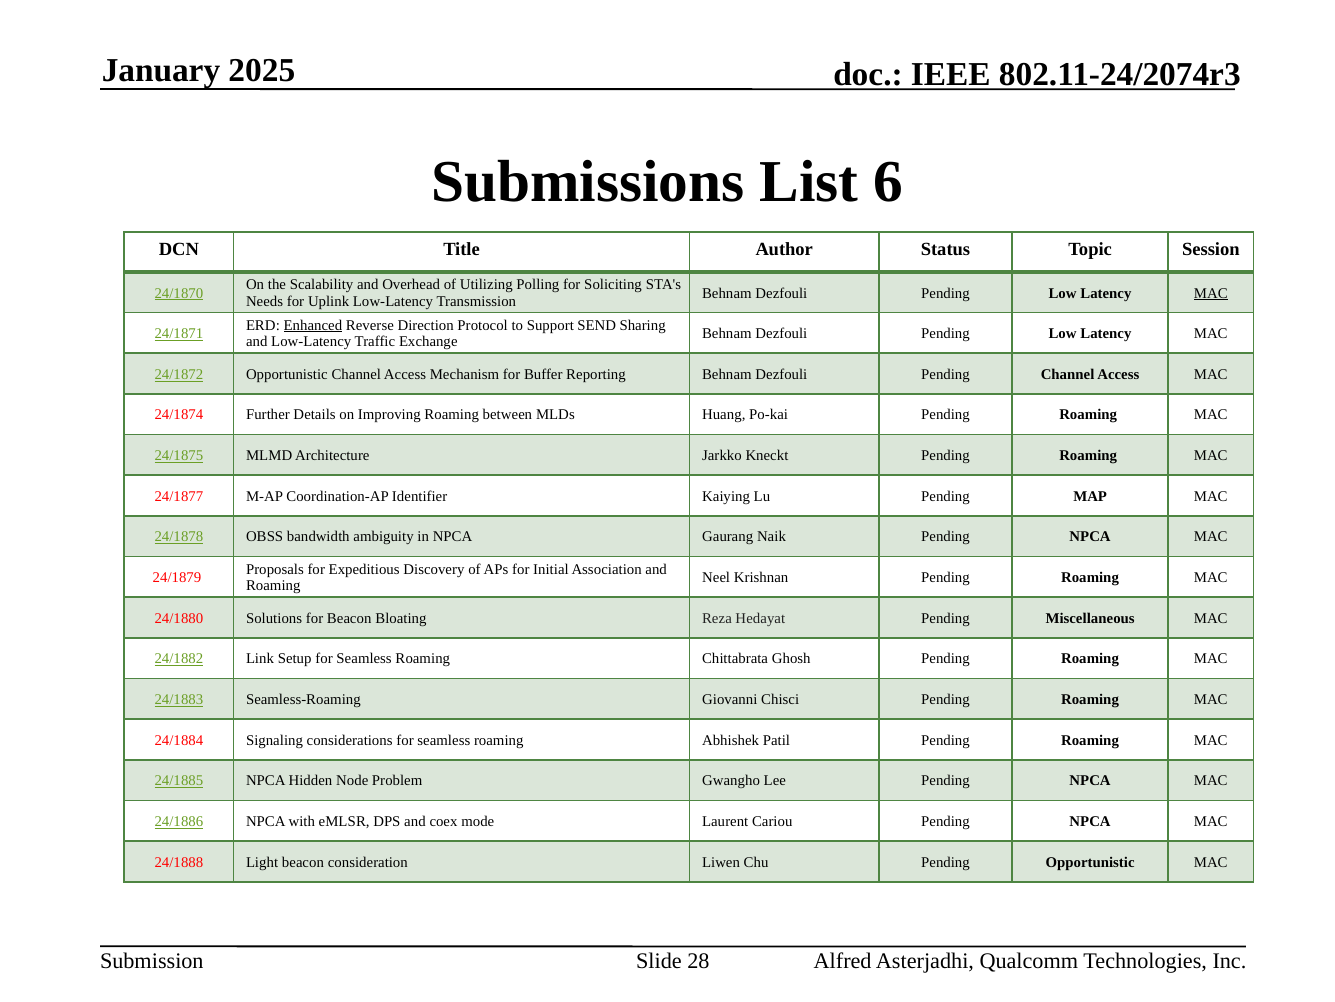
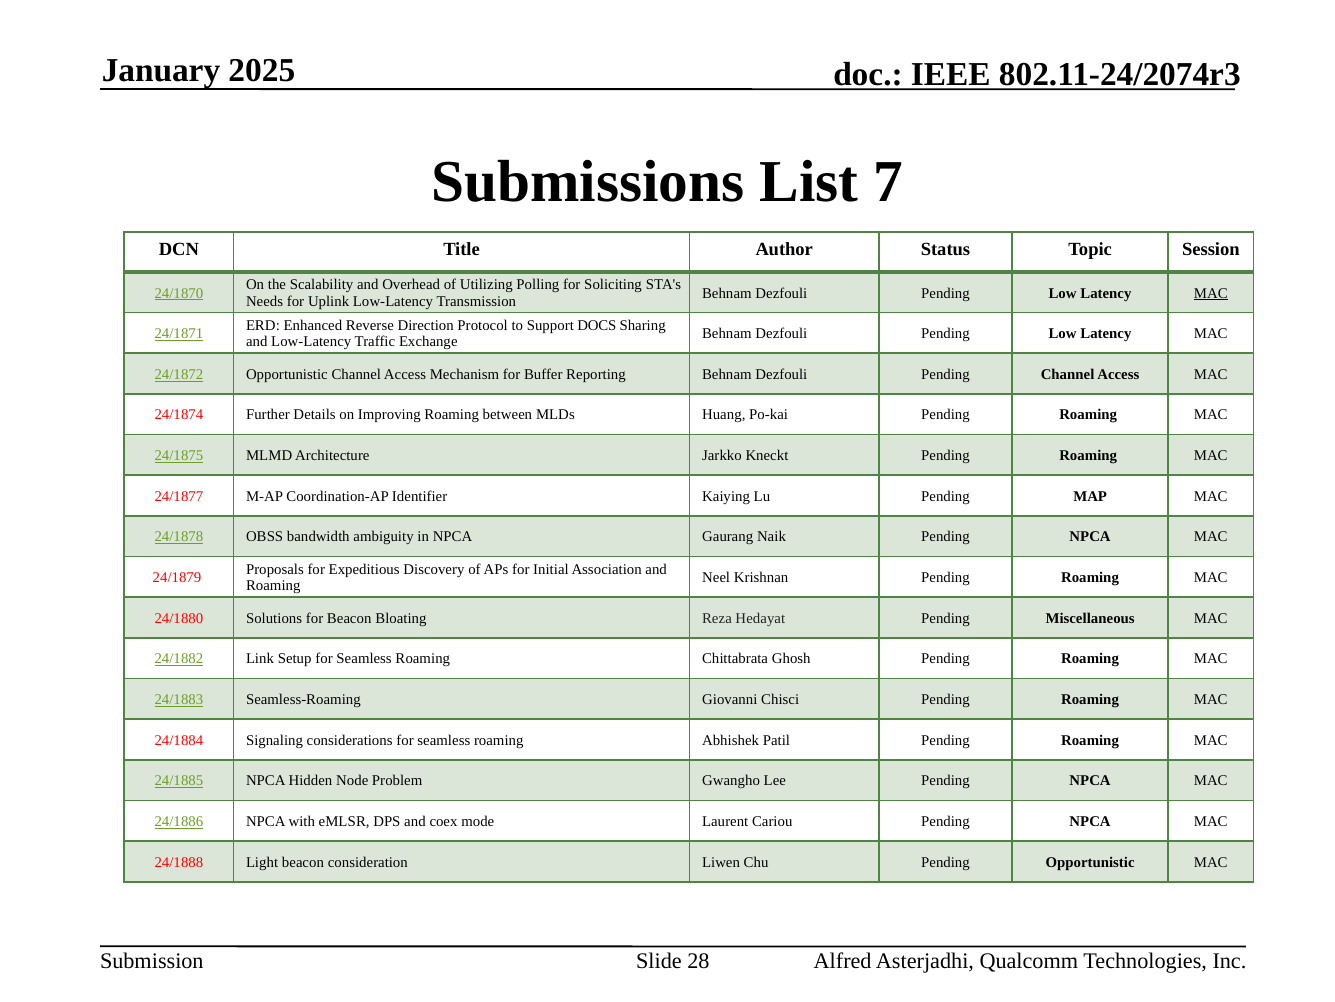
6: 6 -> 7
Enhanced underline: present -> none
SEND: SEND -> DOCS
